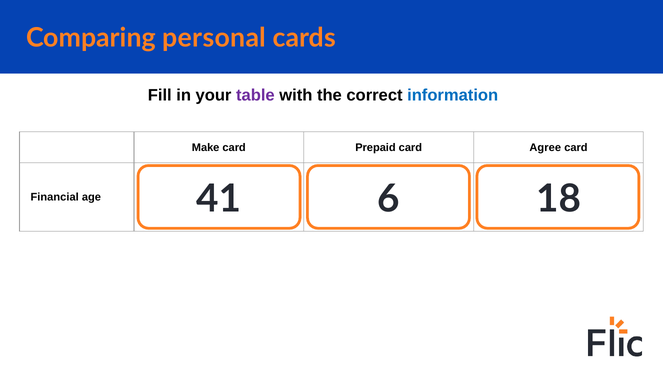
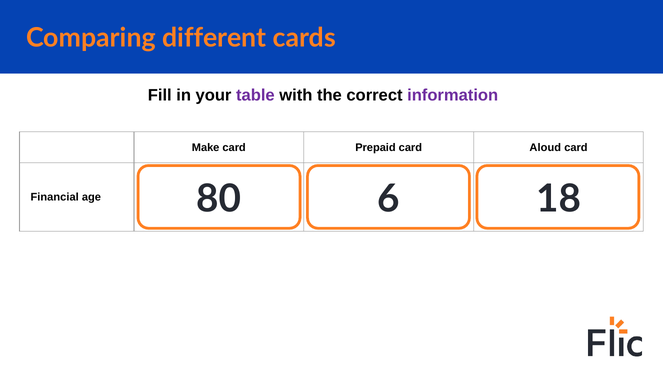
personal: personal -> different
information colour: blue -> purple
Agree: Agree -> Aloud
41: 41 -> 80
